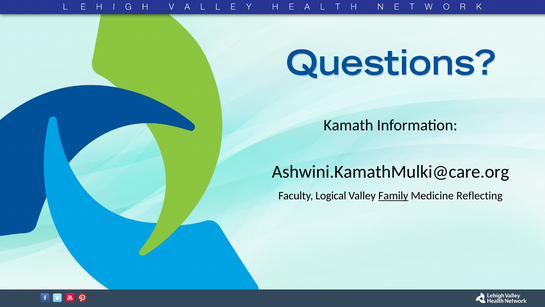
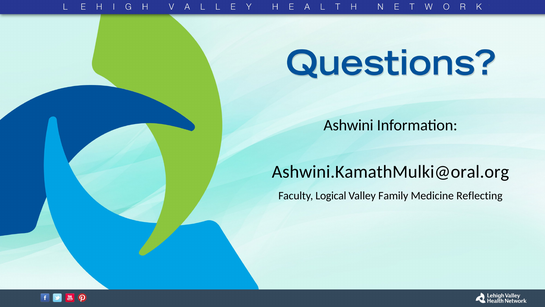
Kamath: Kamath -> Ashwini
Ashwini.KamathMulki@care.org: Ashwini.KamathMulki@care.org -> Ashwini.KamathMulki@oral.org
Family underline: present -> none
